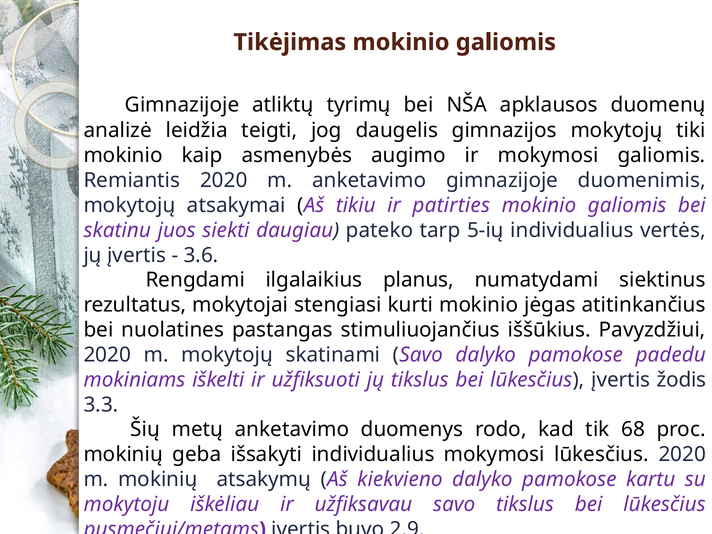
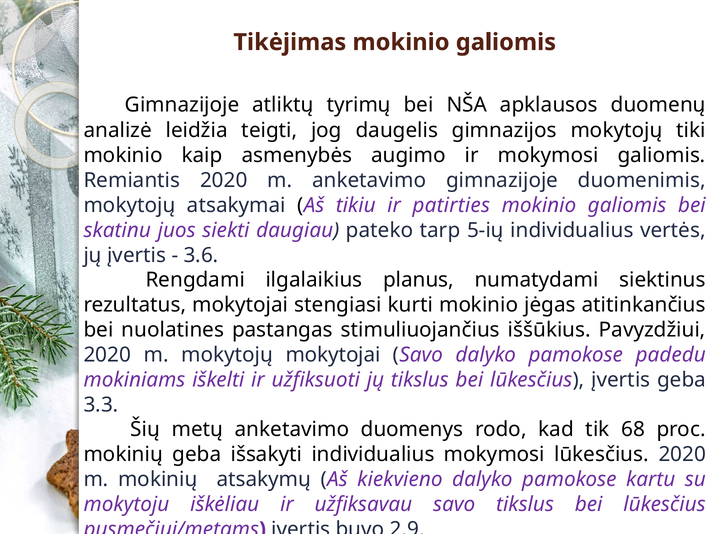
mokytojų skatinami: skatinami -> mokytojai
įvertis žodis: žodis -> geba
